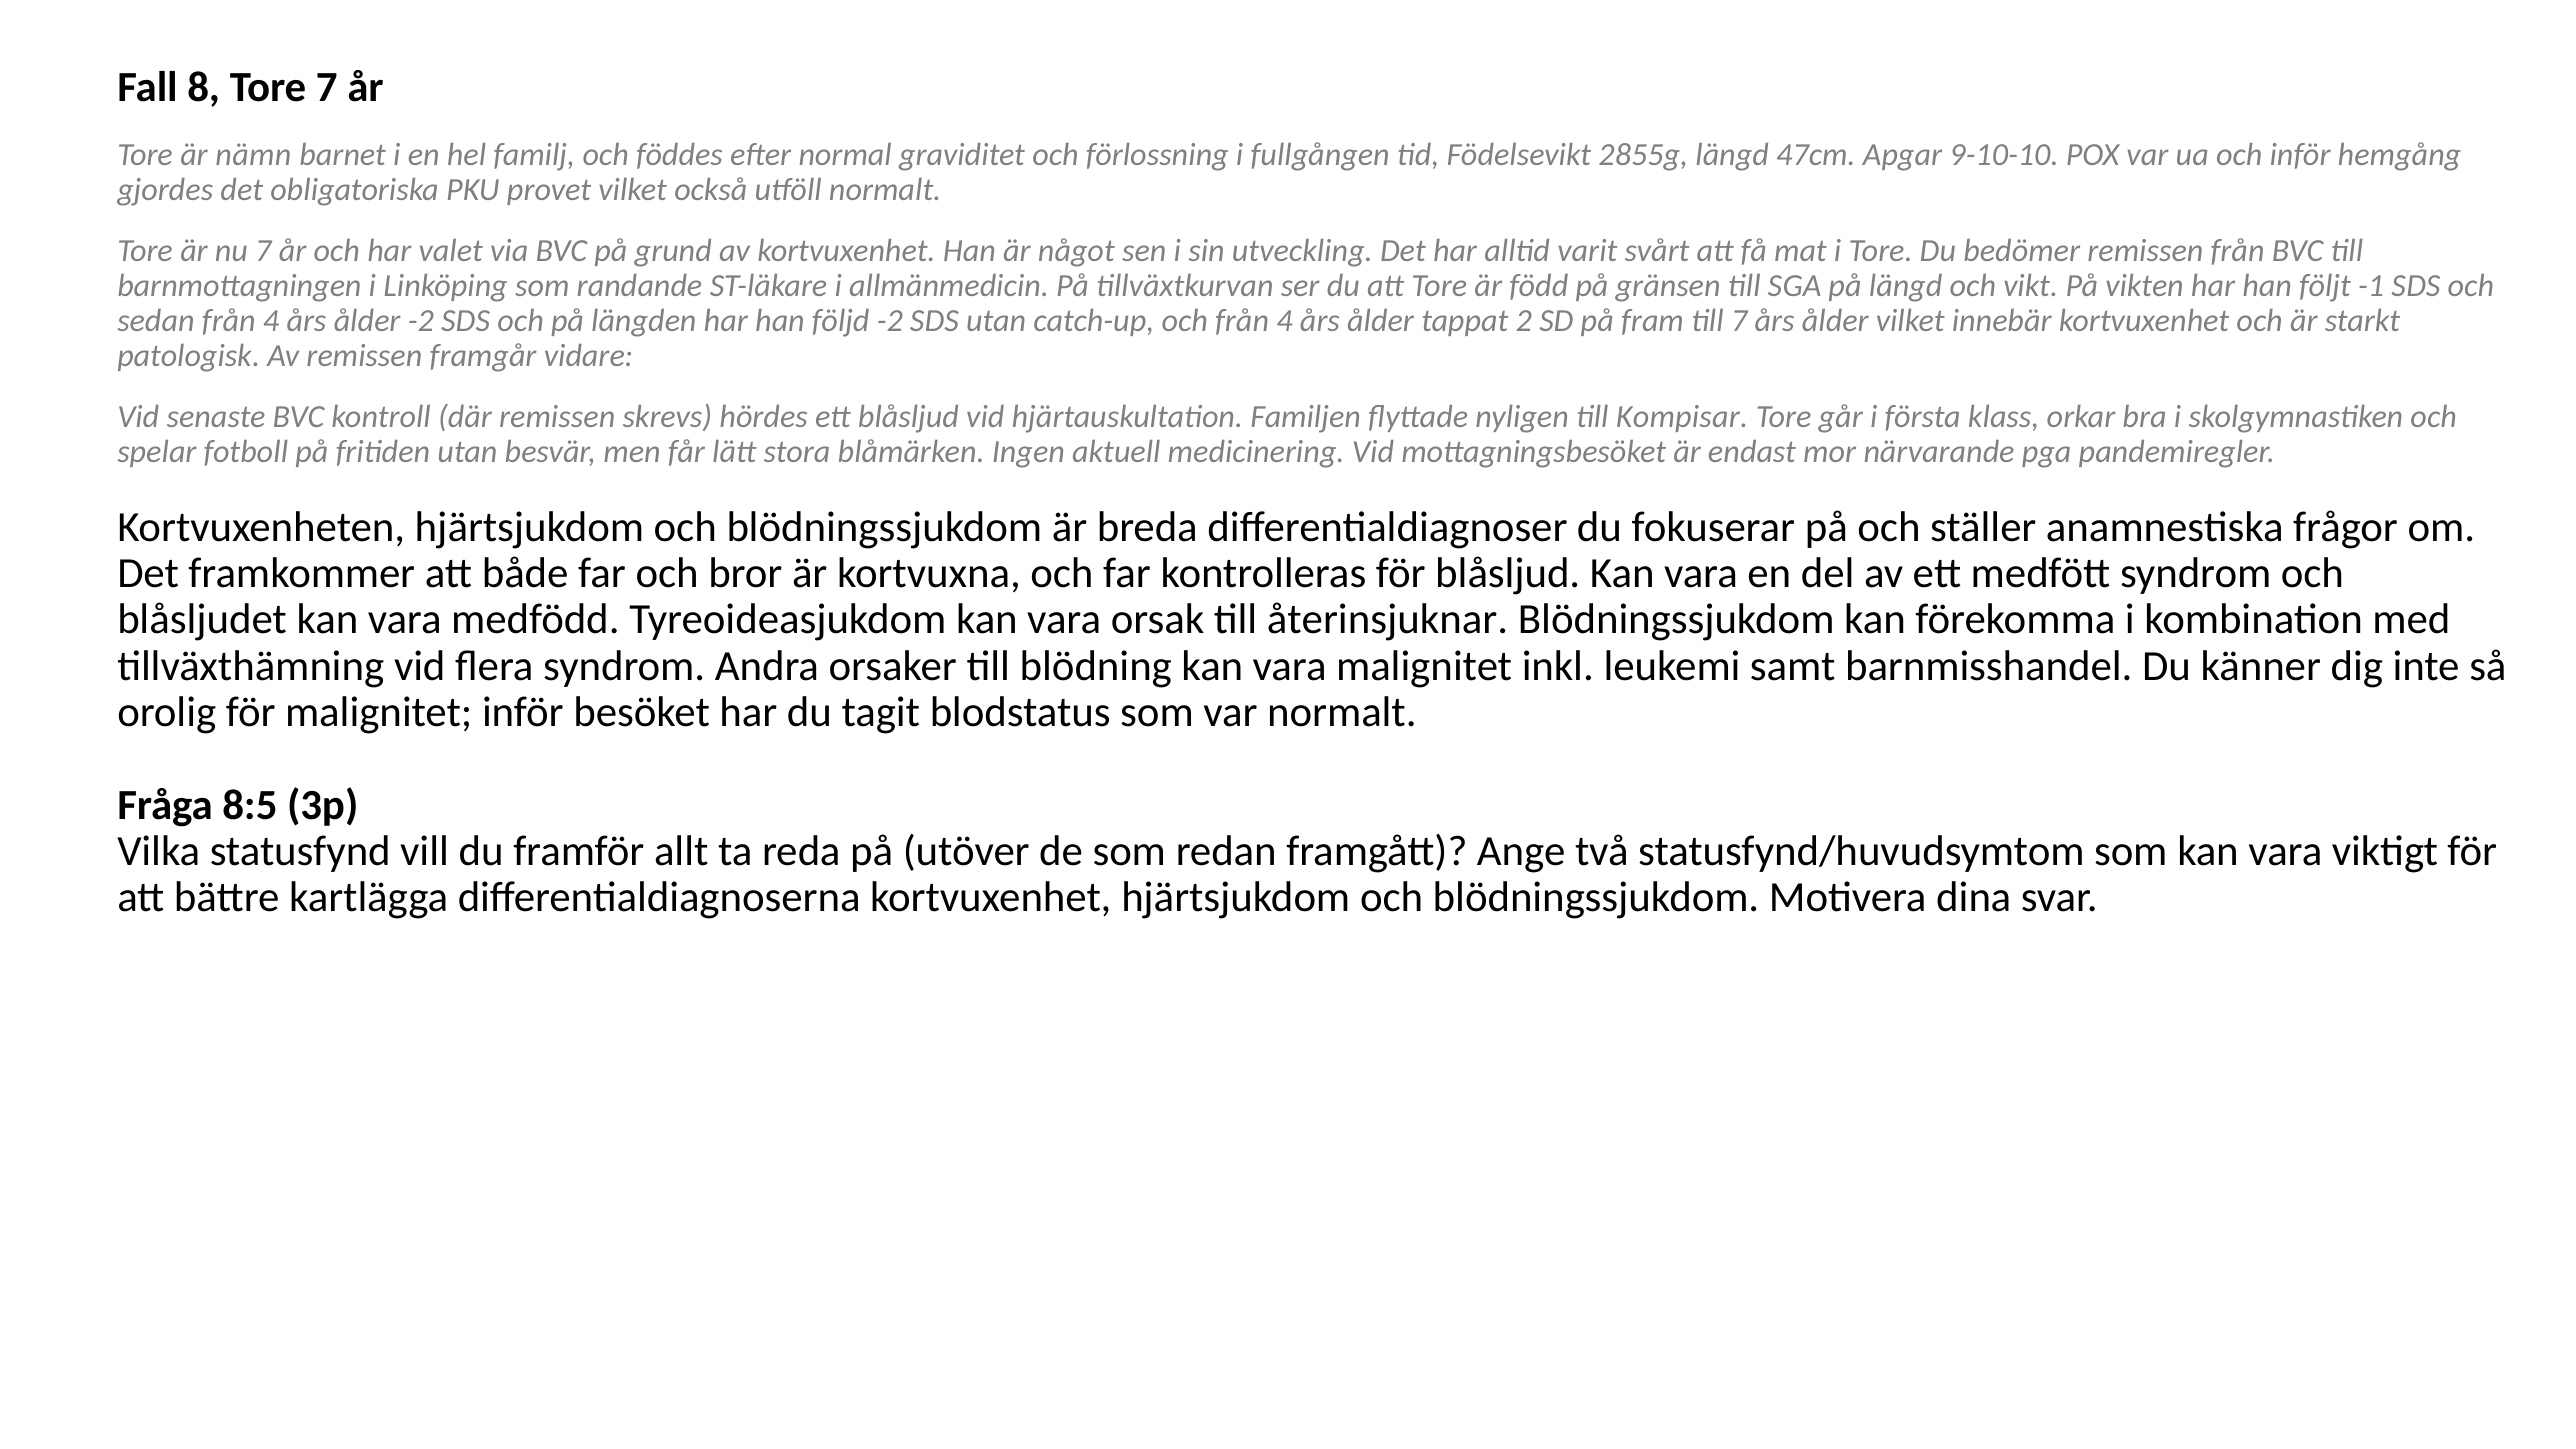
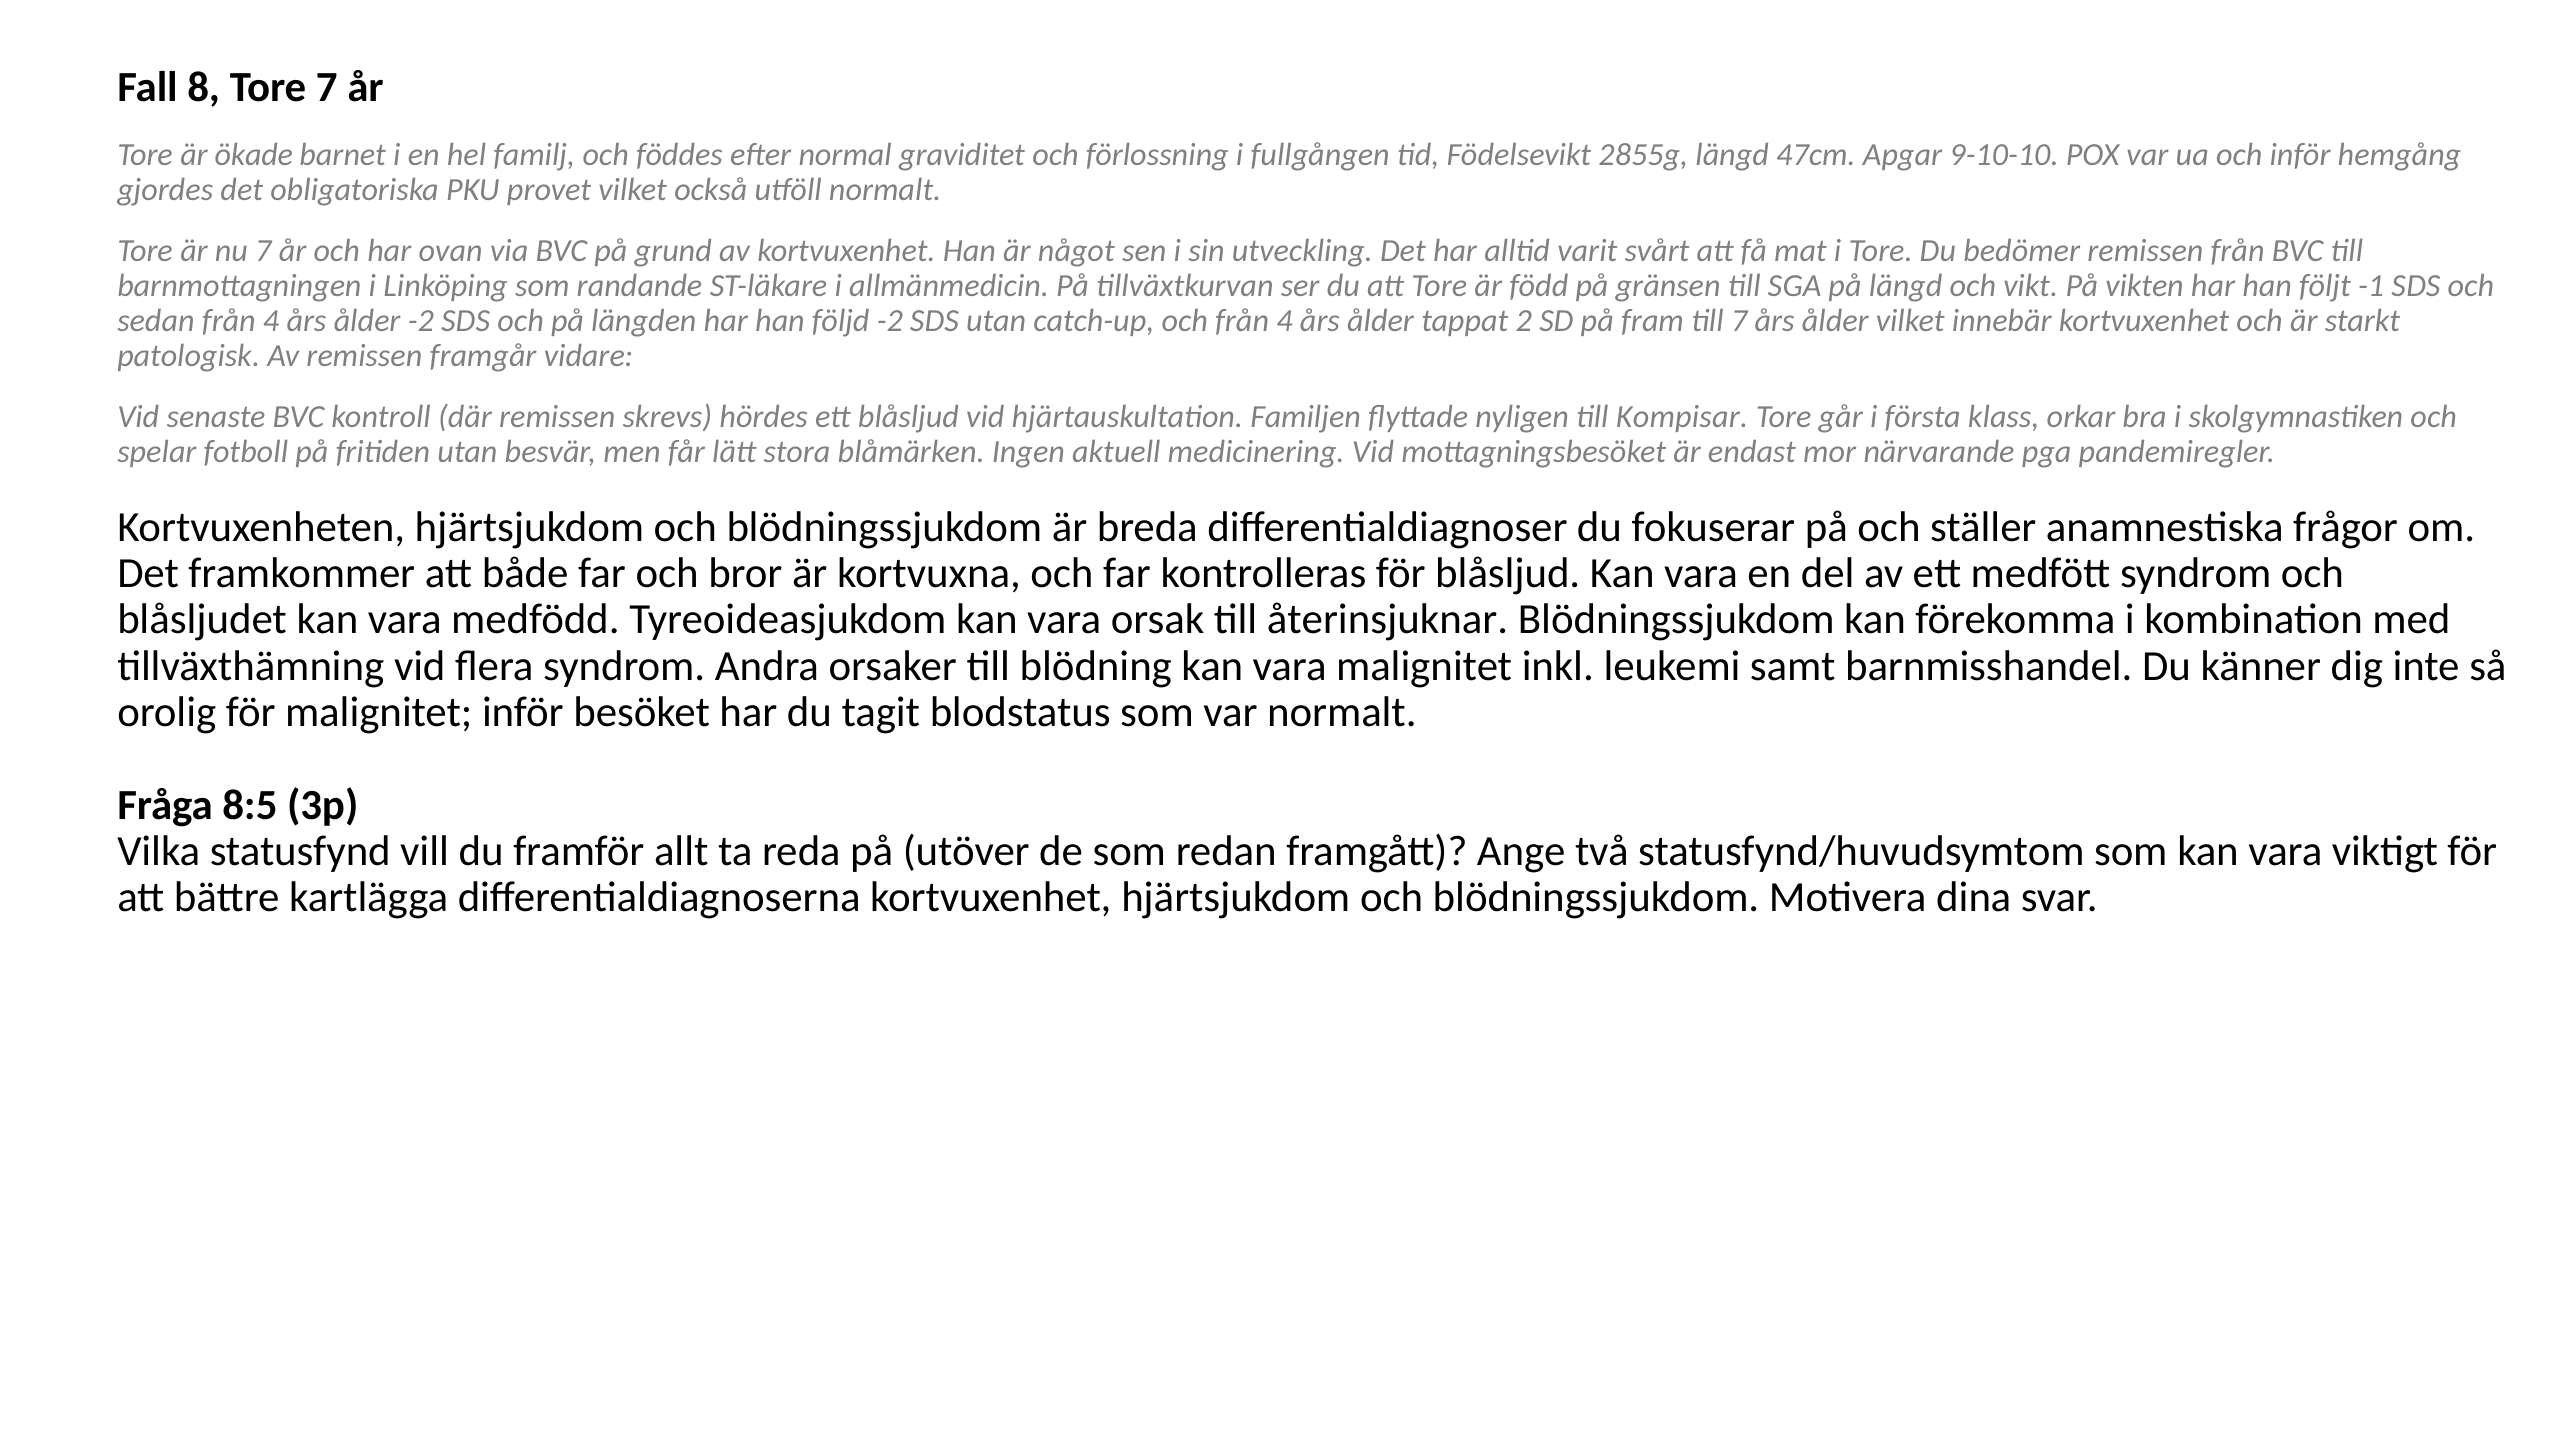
nämn: nämn -> ökade
valet: valet -> ovan
